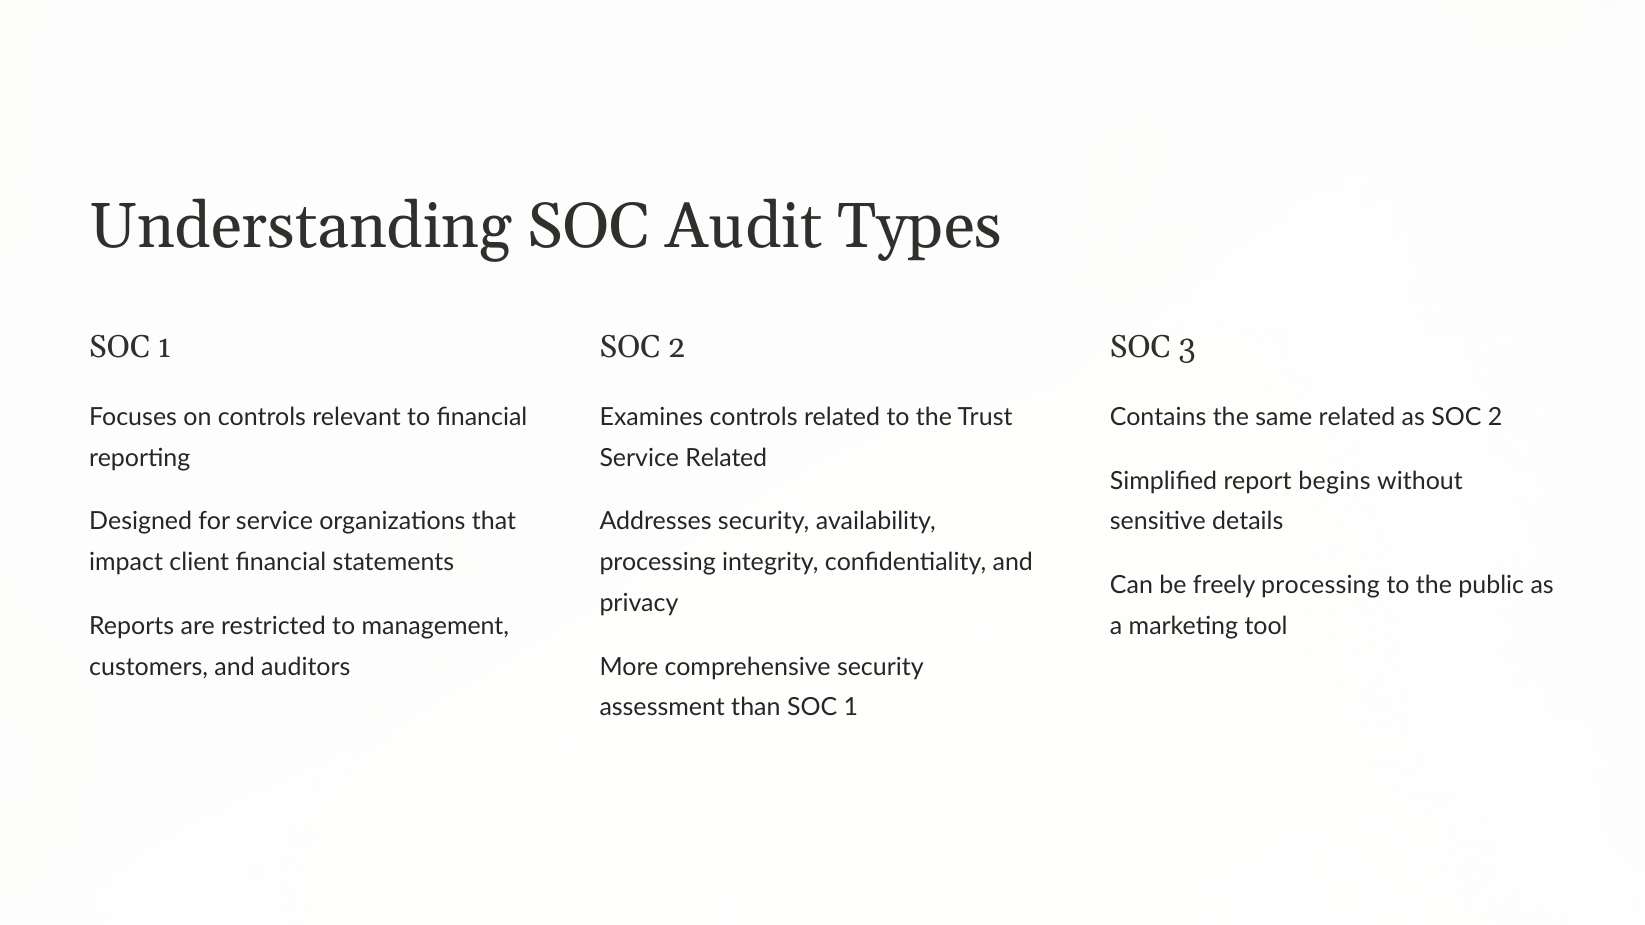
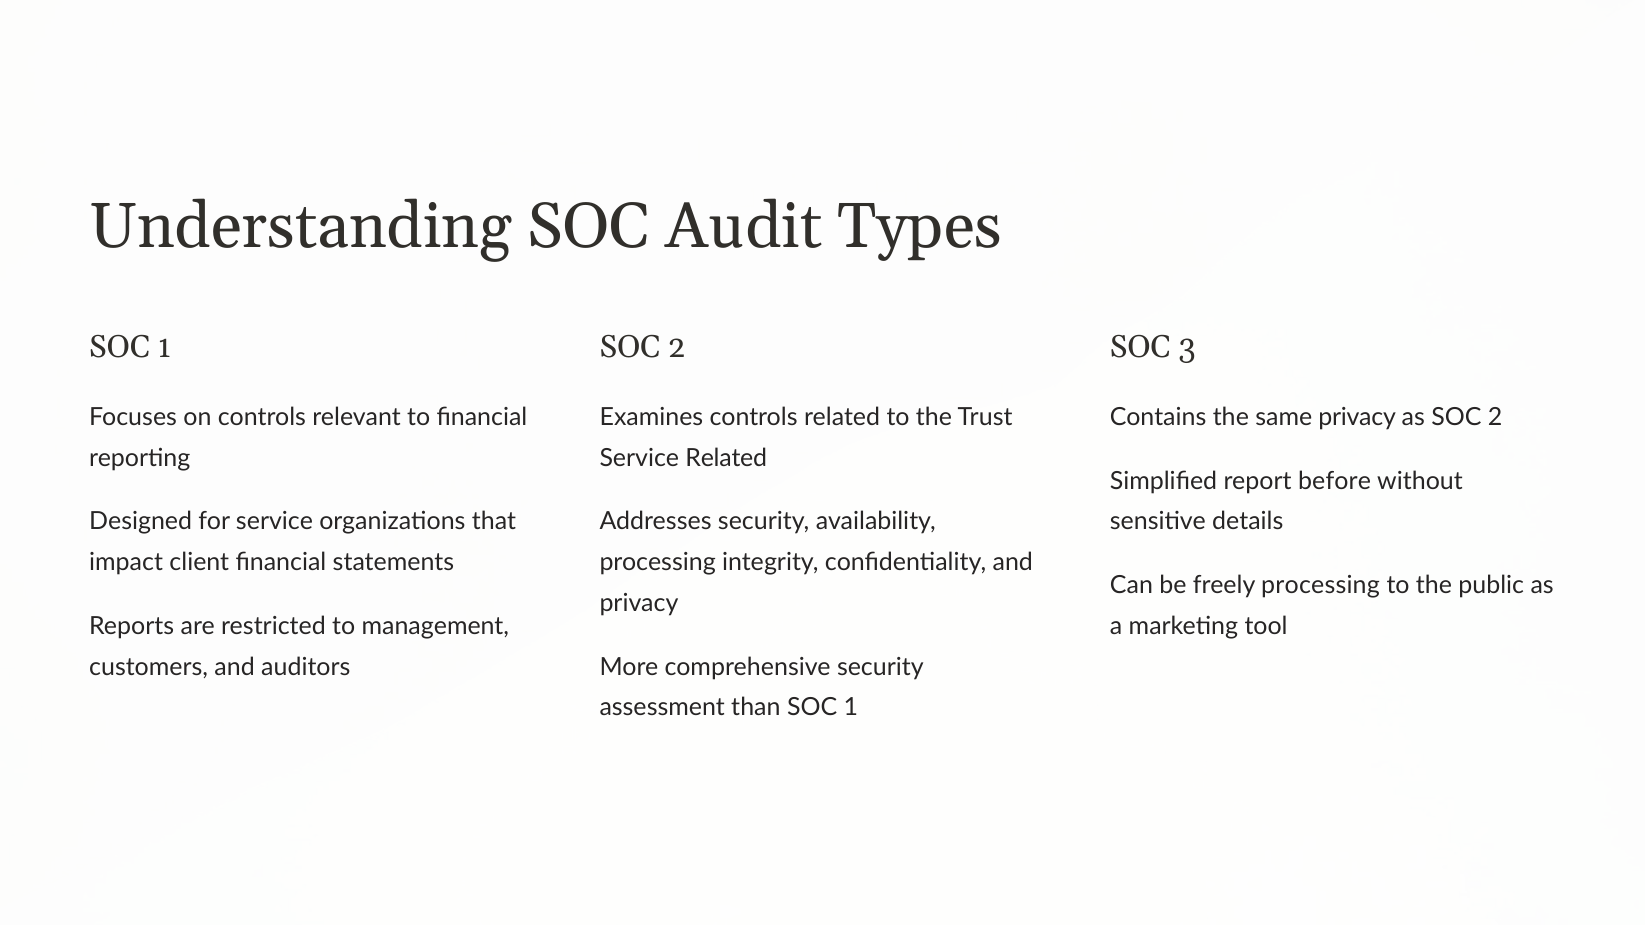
same related: related -> privacy
begins: begins -> before
